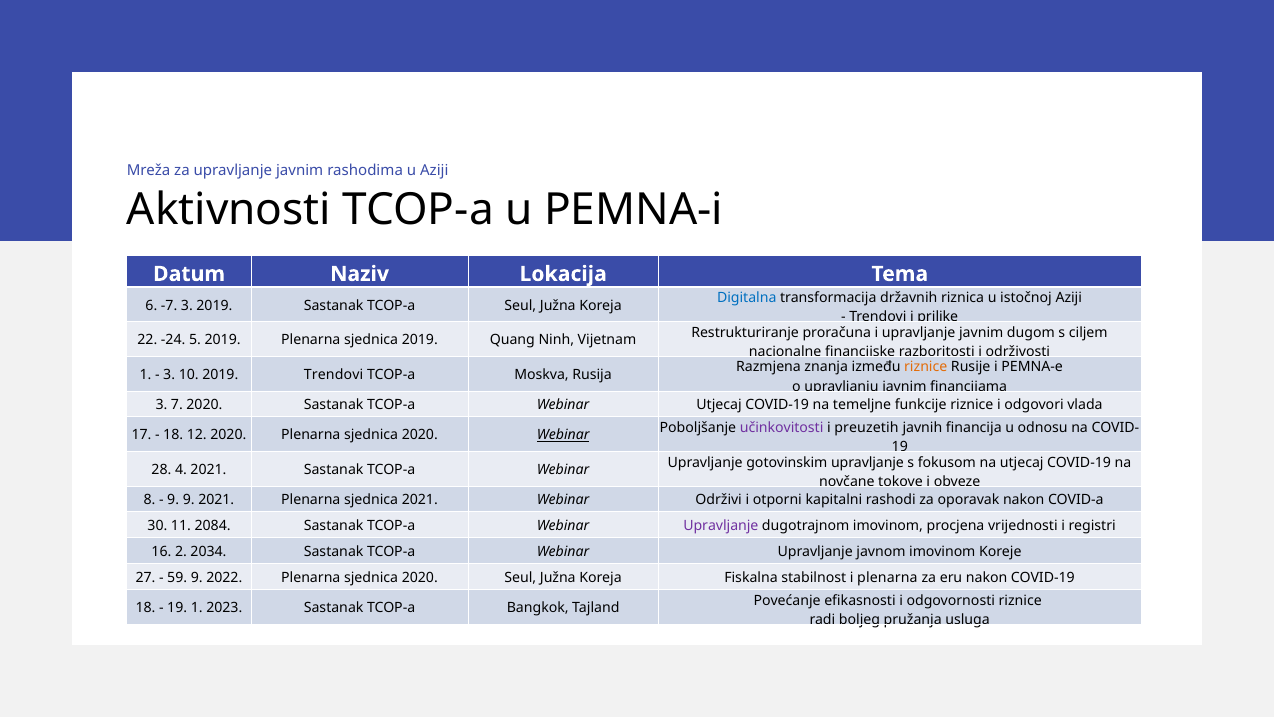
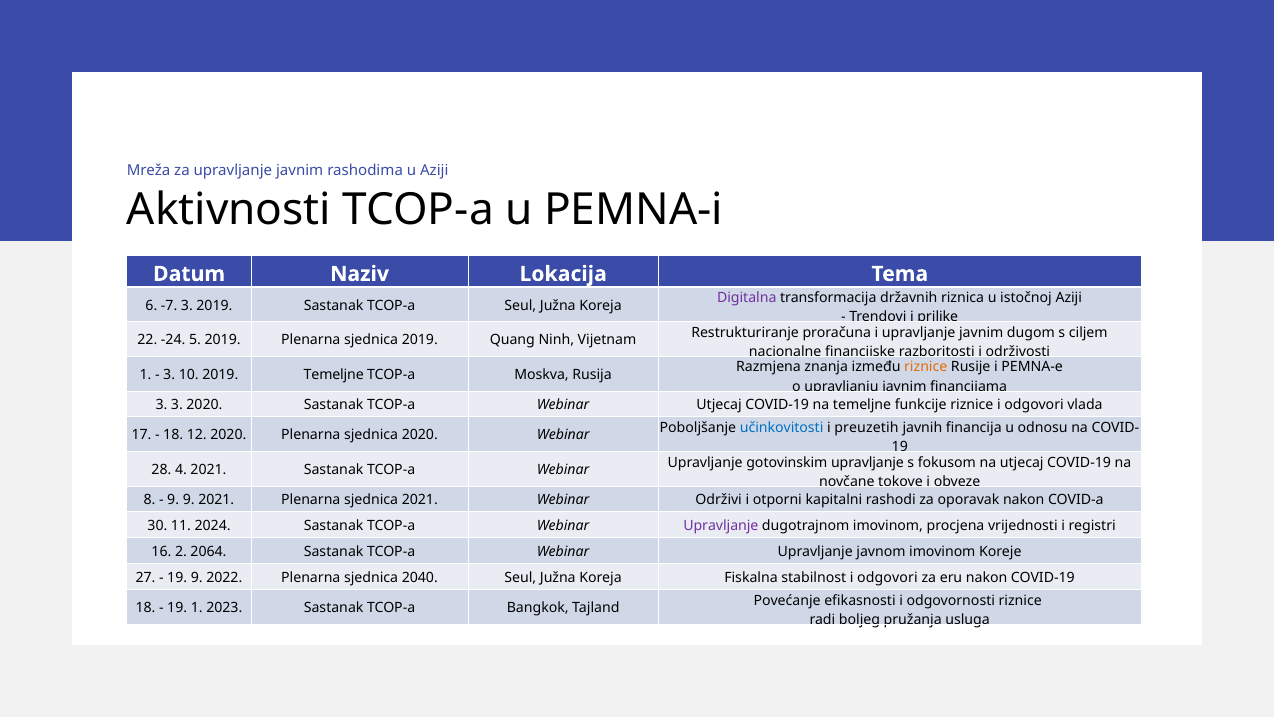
Digitalna colour: blue -> purple
2019 Trendovi: Trendovi -> Temeljne
3 7: 7 -> 3
učinkovitosti colour: purple -> blue
Webinar at (563, 435) underline: present -> none
2084: 2084 -> 2024
2034: 2034 -> 2064
59 at (177, 577): 59 -> 19
2022 Plenarna sjednica 2020: 2020 -> 2040
stabilnost i plenarna: plenarna -> odgovori
